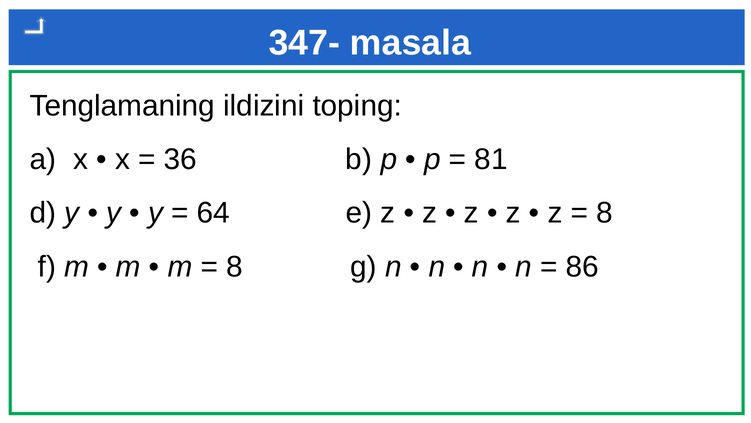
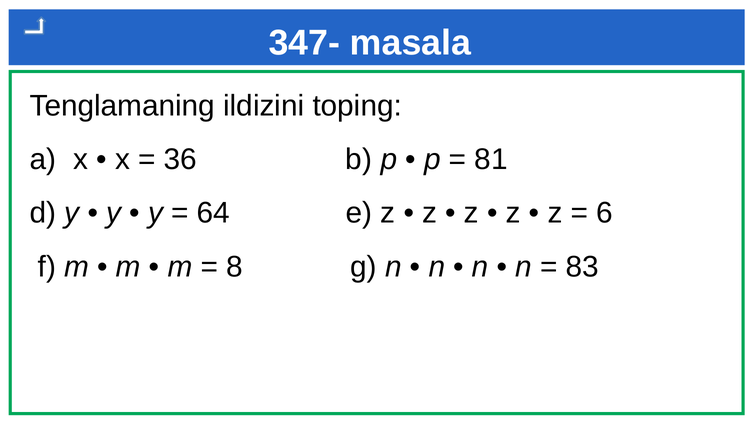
8 at (605, 213): 8 -> 6
86: 86 -> 83
